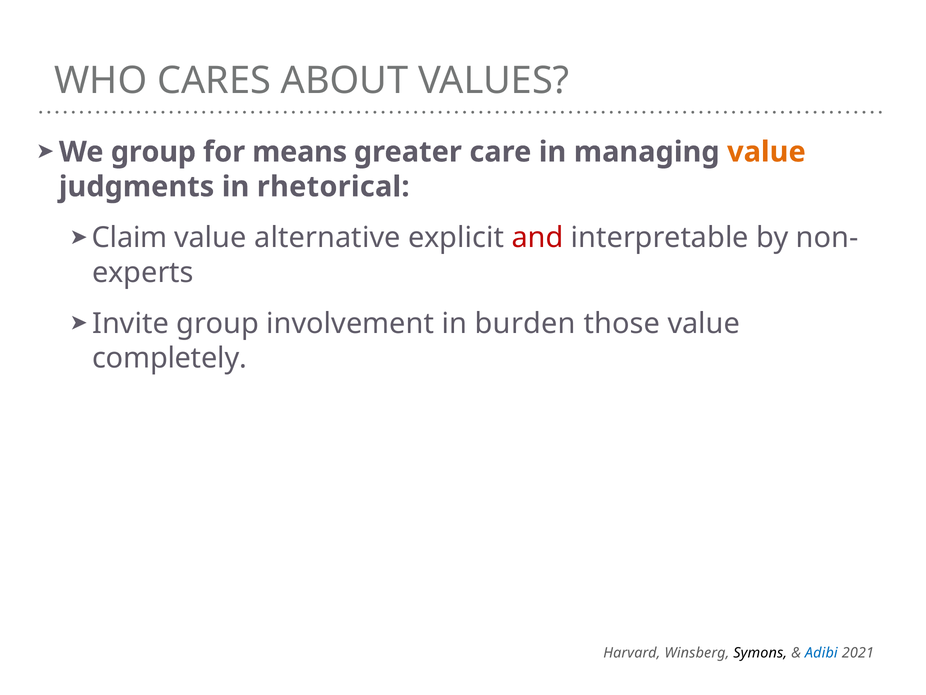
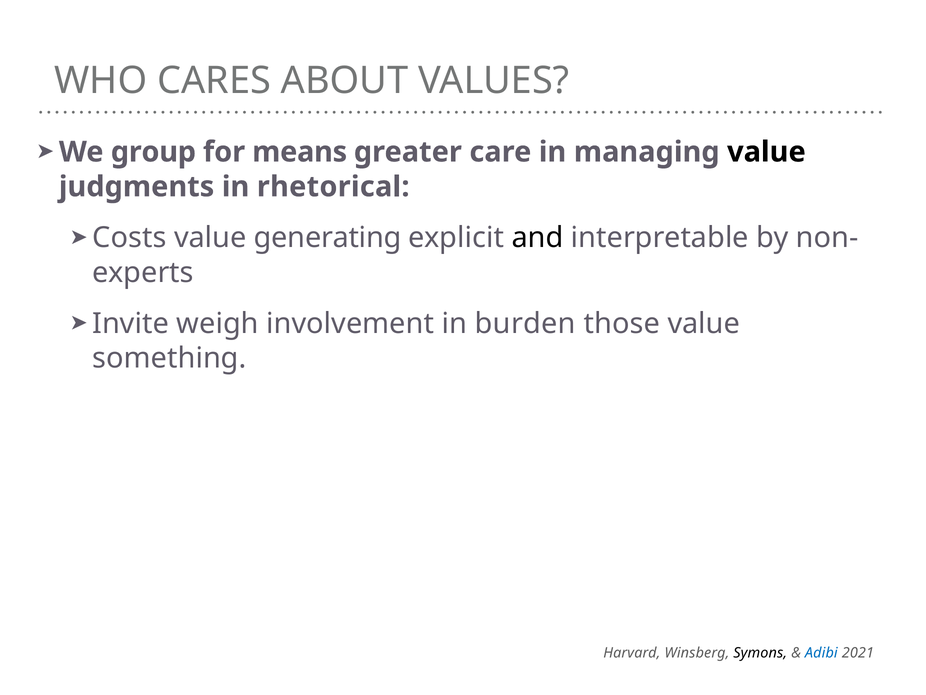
value at (766, 152) colour: orange -> black
Claim: Claim -> Costs
alternative: alternative -> generating
and colour: red -> black
Invite group: group -> weigh
completely: completely -> something
